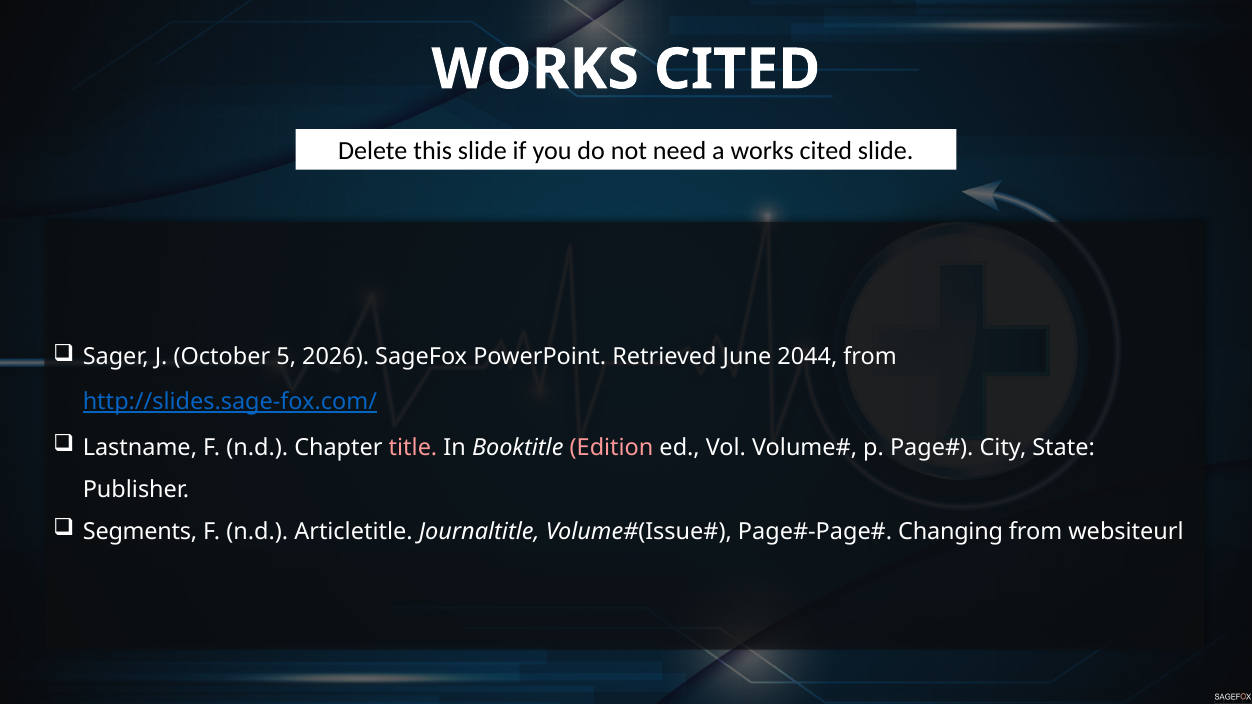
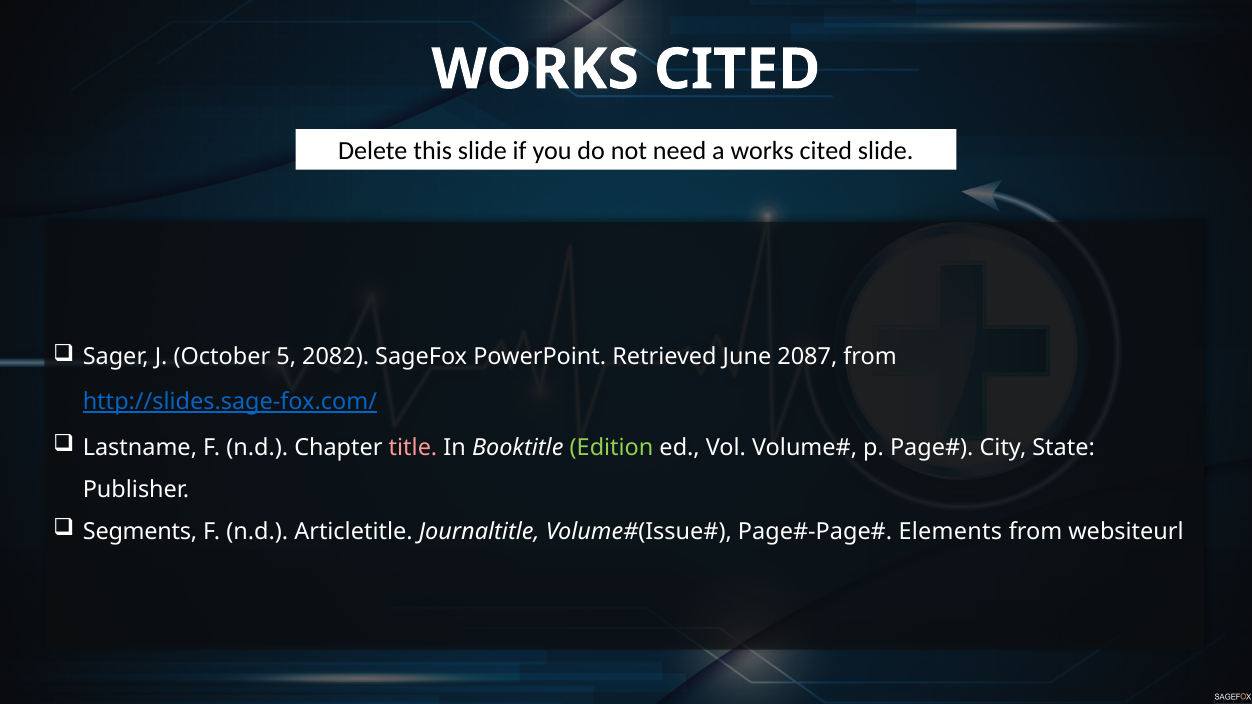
2026: 2026 -> 2082
2044: 2044 -> 2087
Edition colour: pink -> light green
Changing: Changing -> Elements
